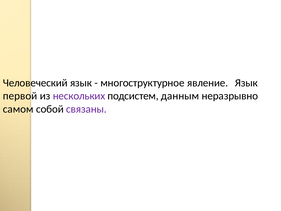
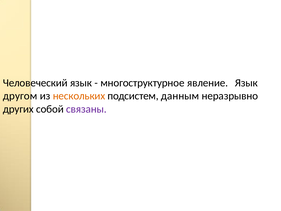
первой: первой -> другом
нескольких colour: purple -> orange
самом: самом -> других
